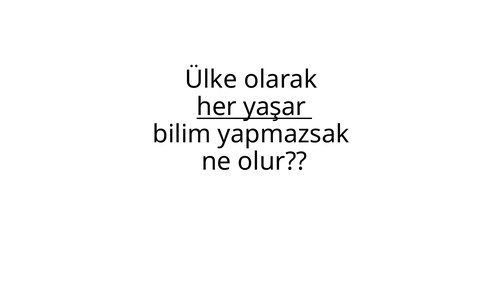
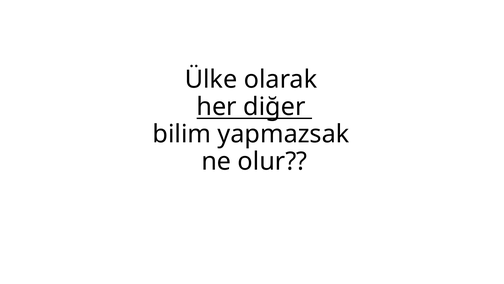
yaşar: yaşar -> diğer
